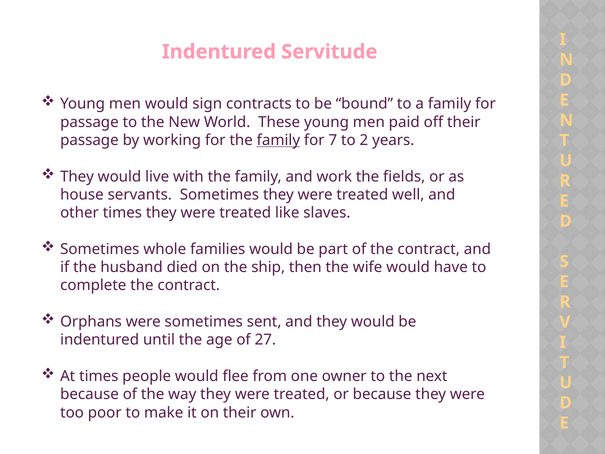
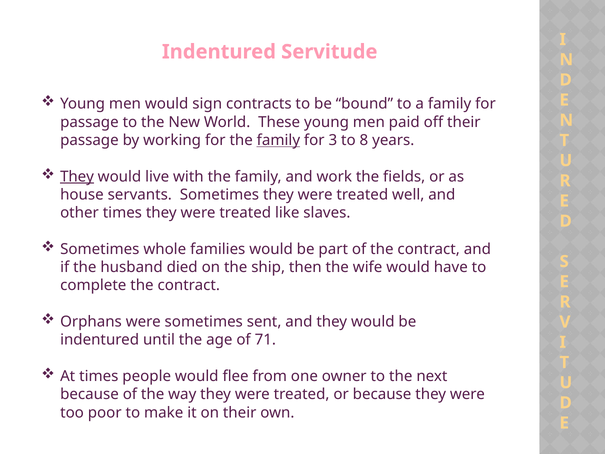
7: 7 -> 3
2: 2 -> 8
They at (77, 176) underline: none -> present
27: 27 -> 71
